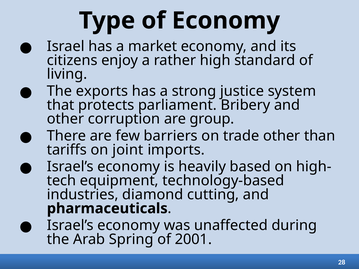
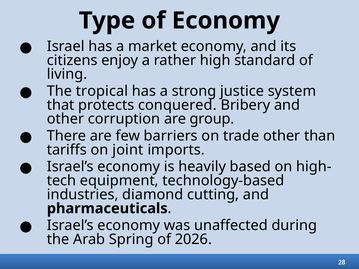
exports: exports -> tropical
parliament: parliament -> conquered
2001: 2001 -> 2026
